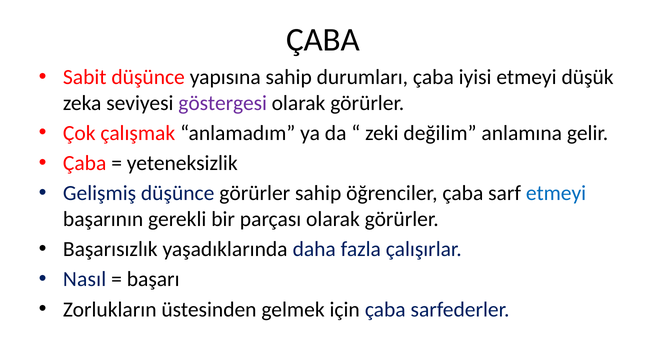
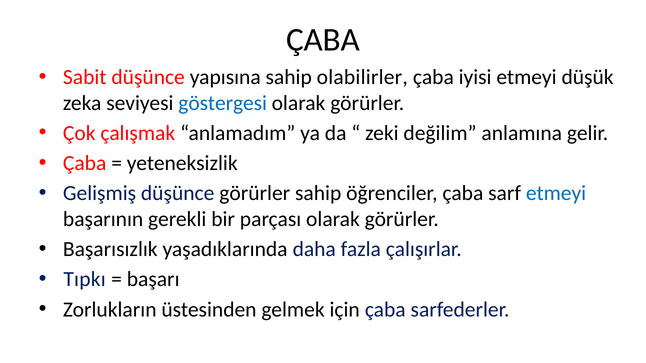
durumları: durumları -> olabilirler
göstergesi colour: purple -> blue
Nasıl: Nasıl -> Tıpkı
